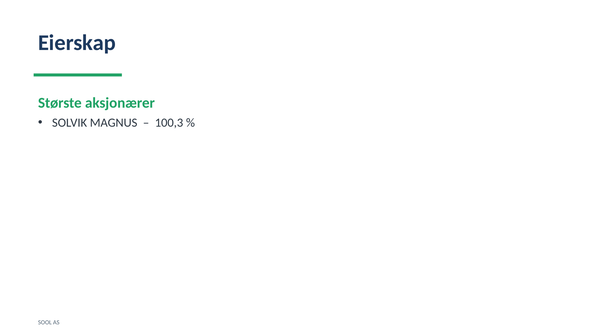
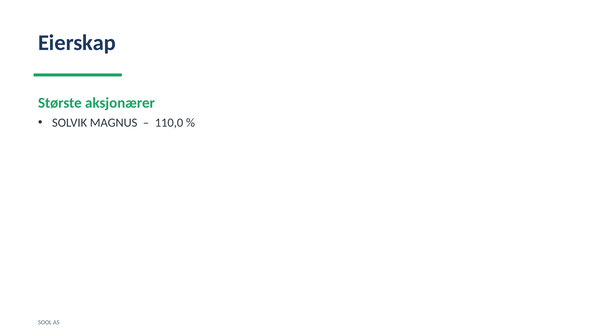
100,3: 100,3 -> 110,0
